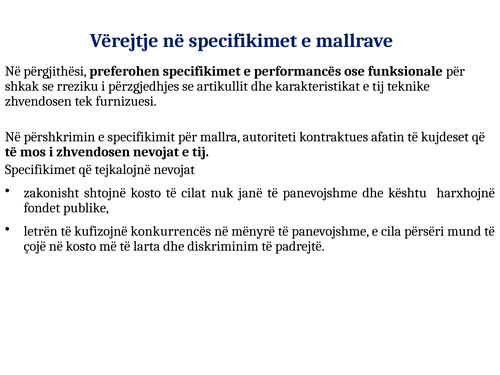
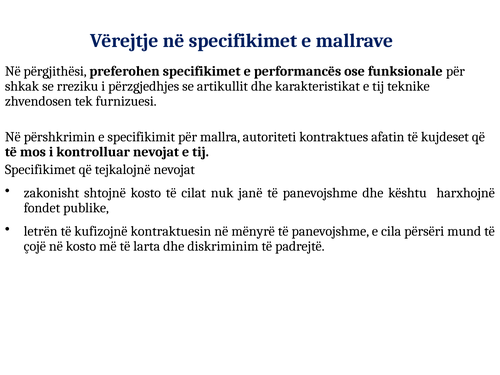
i zhvendosen: zhvendosen -> kontrolluar
konkurrencës: konkurrencës -> kontraktuesin
